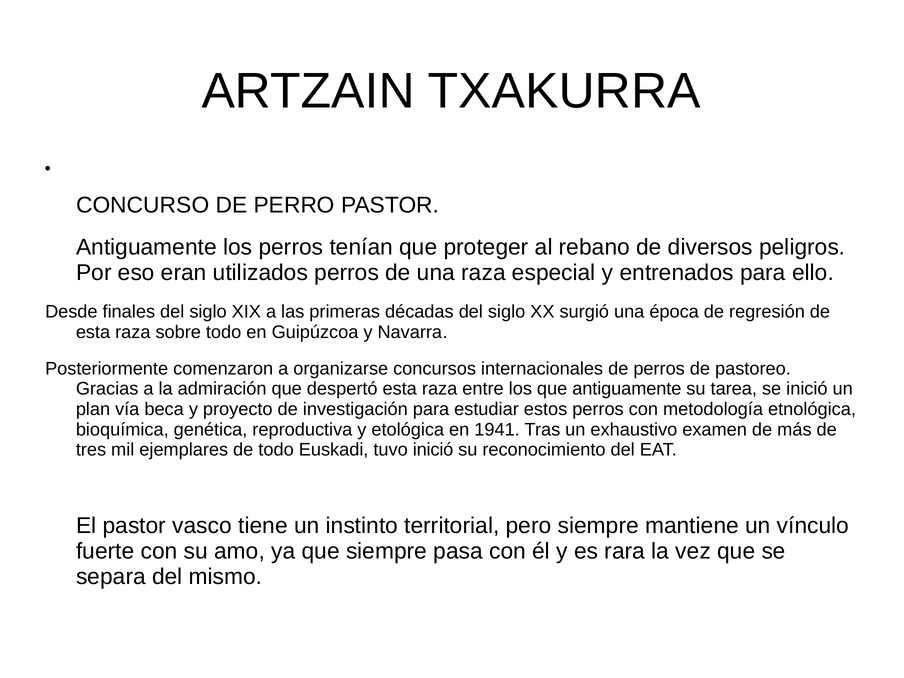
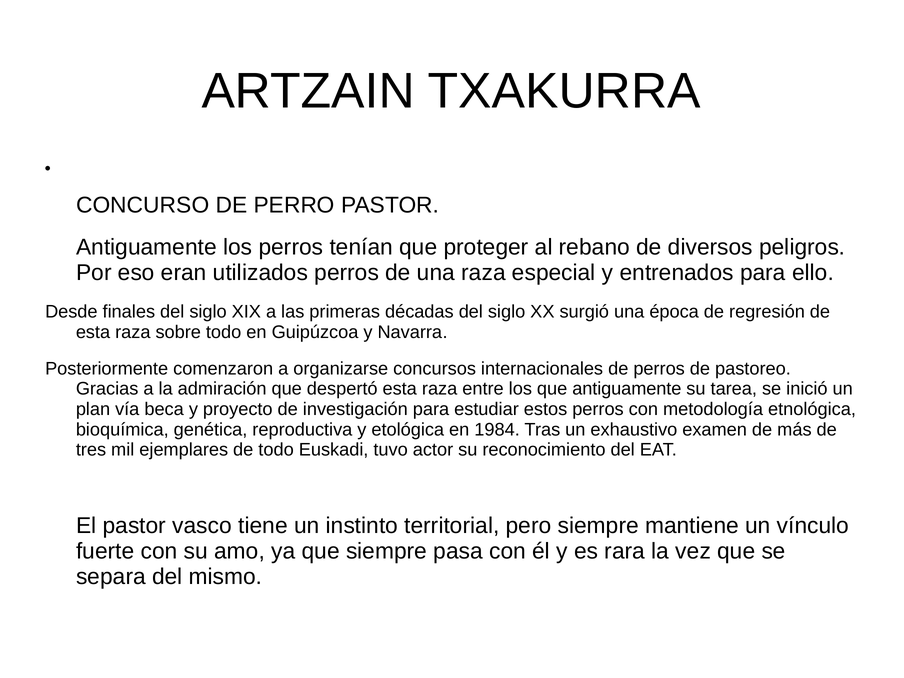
1941: 1941 -> 1984
tuvo inició: inició -> actor
